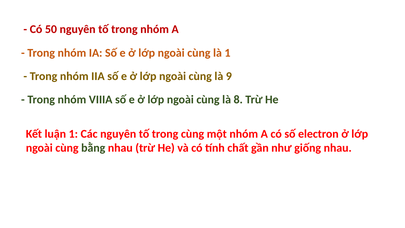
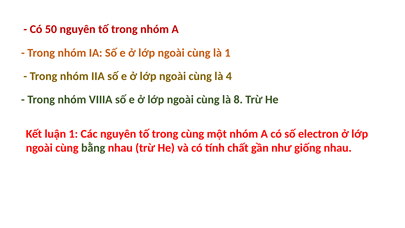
9: 9 -> 4
